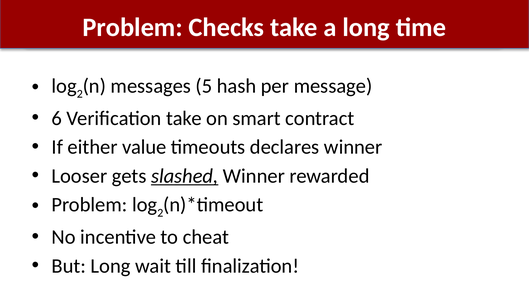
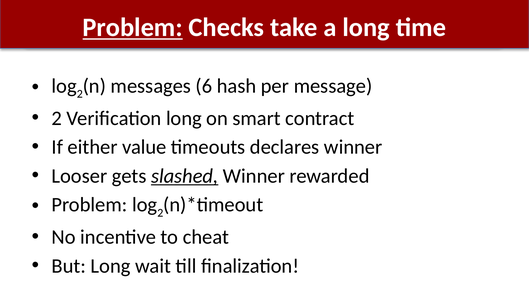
Problem at (133, 28) underline: none -> present
5: 5 -> 6
6 at (57, 118): 6 -> 2
Verification take: take -> long
